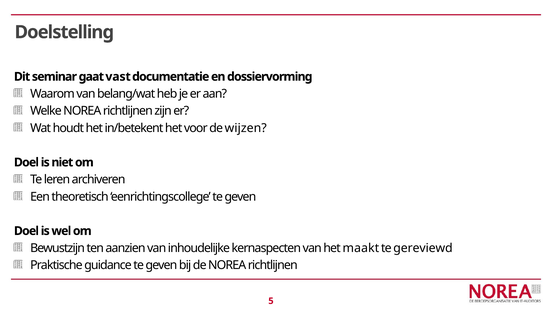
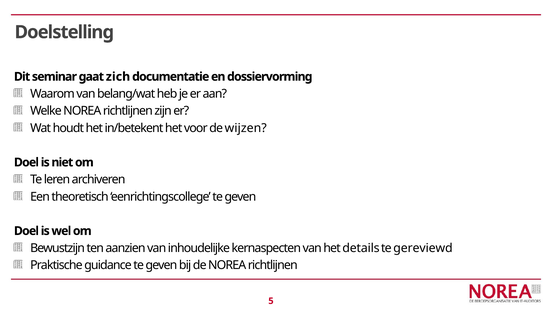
vast: vast -> zich
maakt: maakt -> details
